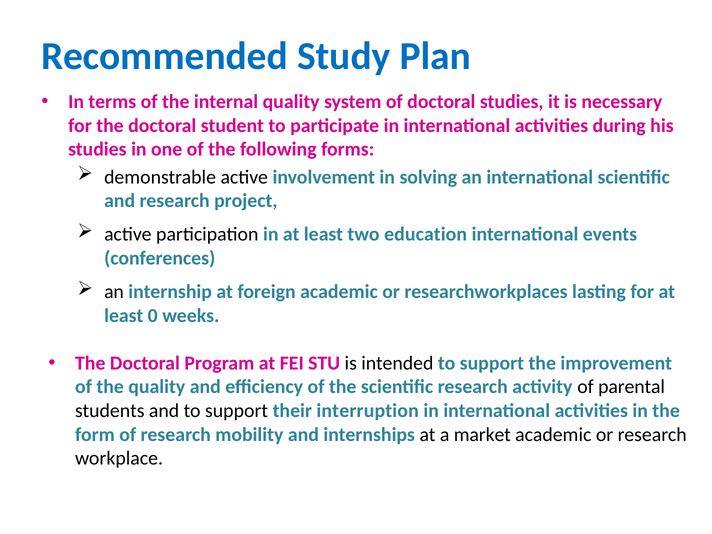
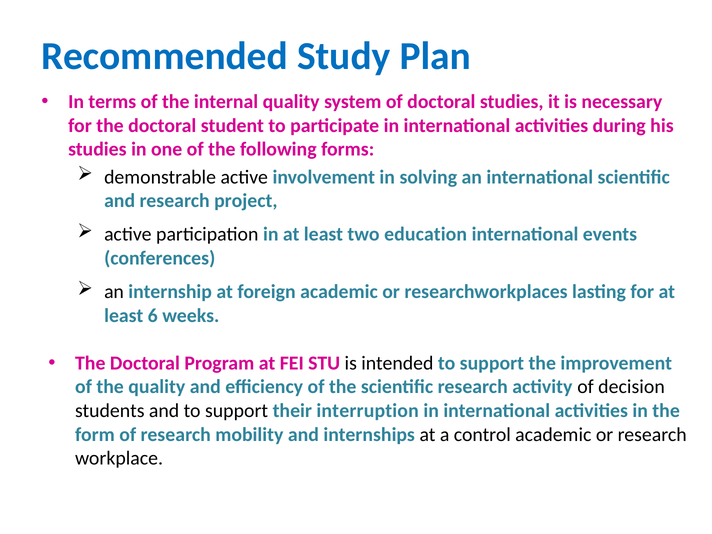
0: 0 -> 6
parental: parental -> decision
market: market -> control
